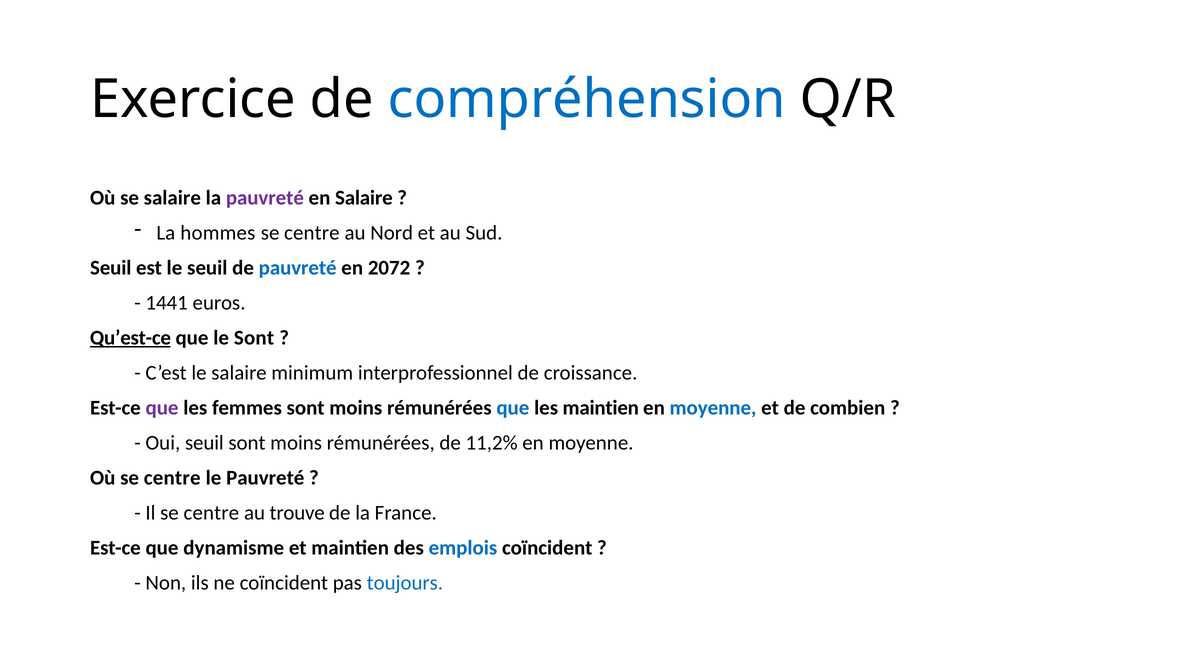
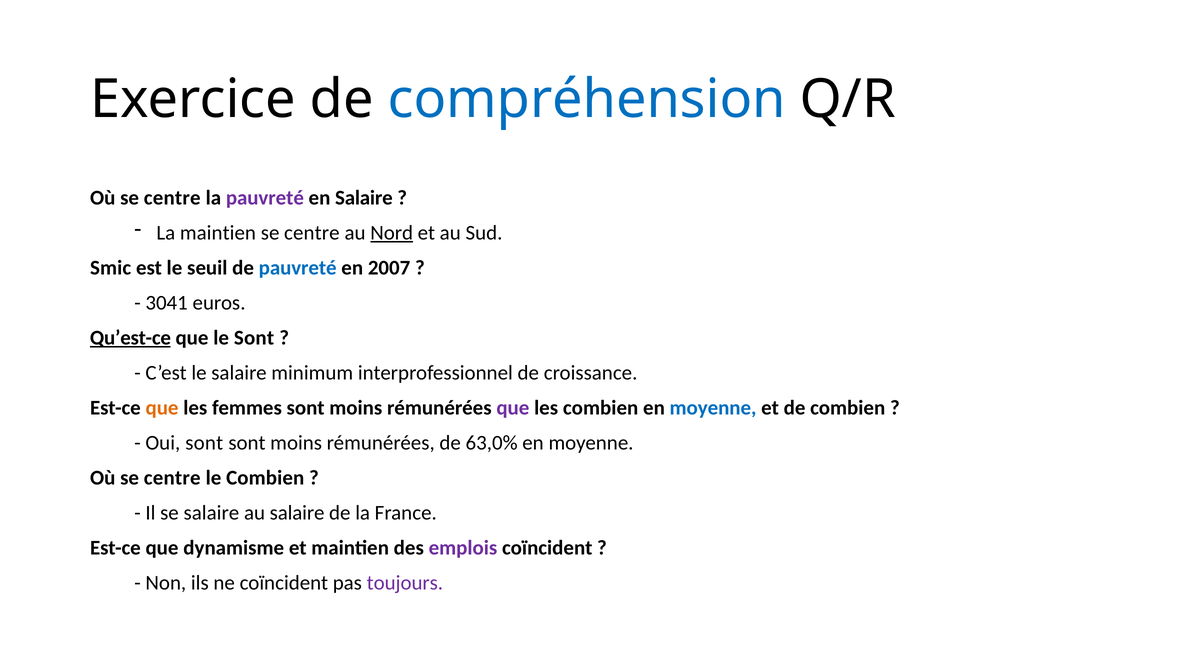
salaire at (172, 198): salaire -> centre
La hommes: hommes -> maintien
Nord underline: none -> present
Seuil at (111, 268): Seuil -> Smic
2072: 2072 -> 2007
1441: 1441 -> 3041
que at (162, 408) colour: purple -> orange
que at (513, 408) colour: blue -> purple
les maintien: maintien -> combien
Oui seuil: seuil -> sont
11,2%: 11,2% -> 63,0%
le Pauvreté: Pauvreté -> Combien
Il se centre: centre -> salaire
au trouve: trouve -> salaire
emplois colour: blue -> purple
toujours colour: blue -> purple
